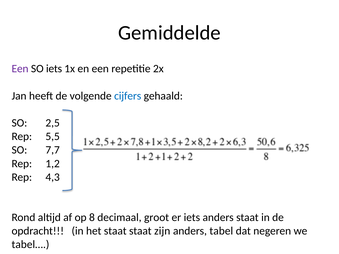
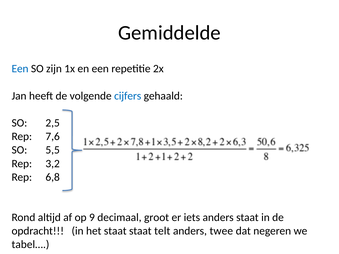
Een at (20, 69) colour: purple -> blue
SO iets: iets -> zijn
5,5: 5,5 -> 7,6
7,7: 7,7 -> 5,5
1,2: 1,2 -> 3,2
4,3: 4,3 -> 6,8
8: 8 -> 9
zijn: zijn -> telt
tabel: tabel -> twee
